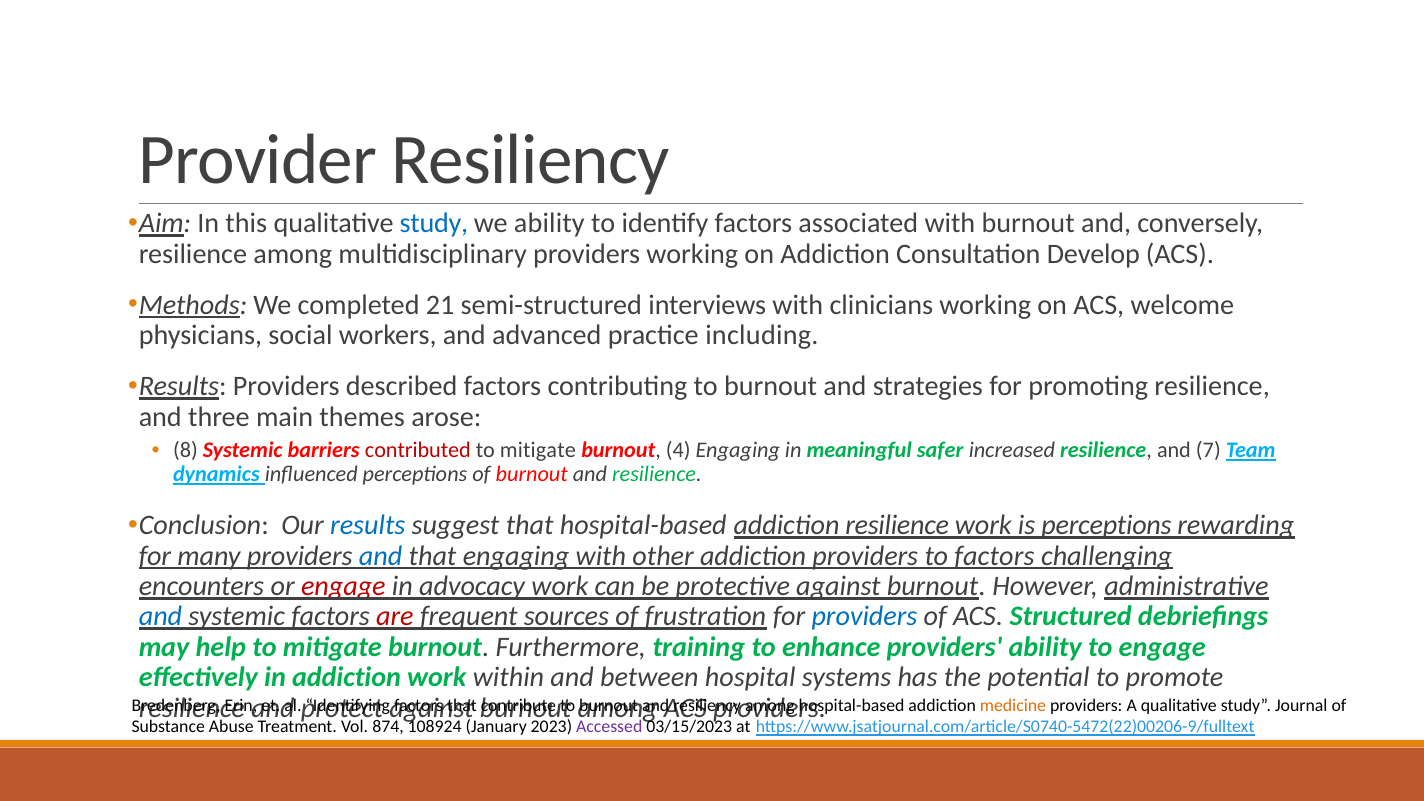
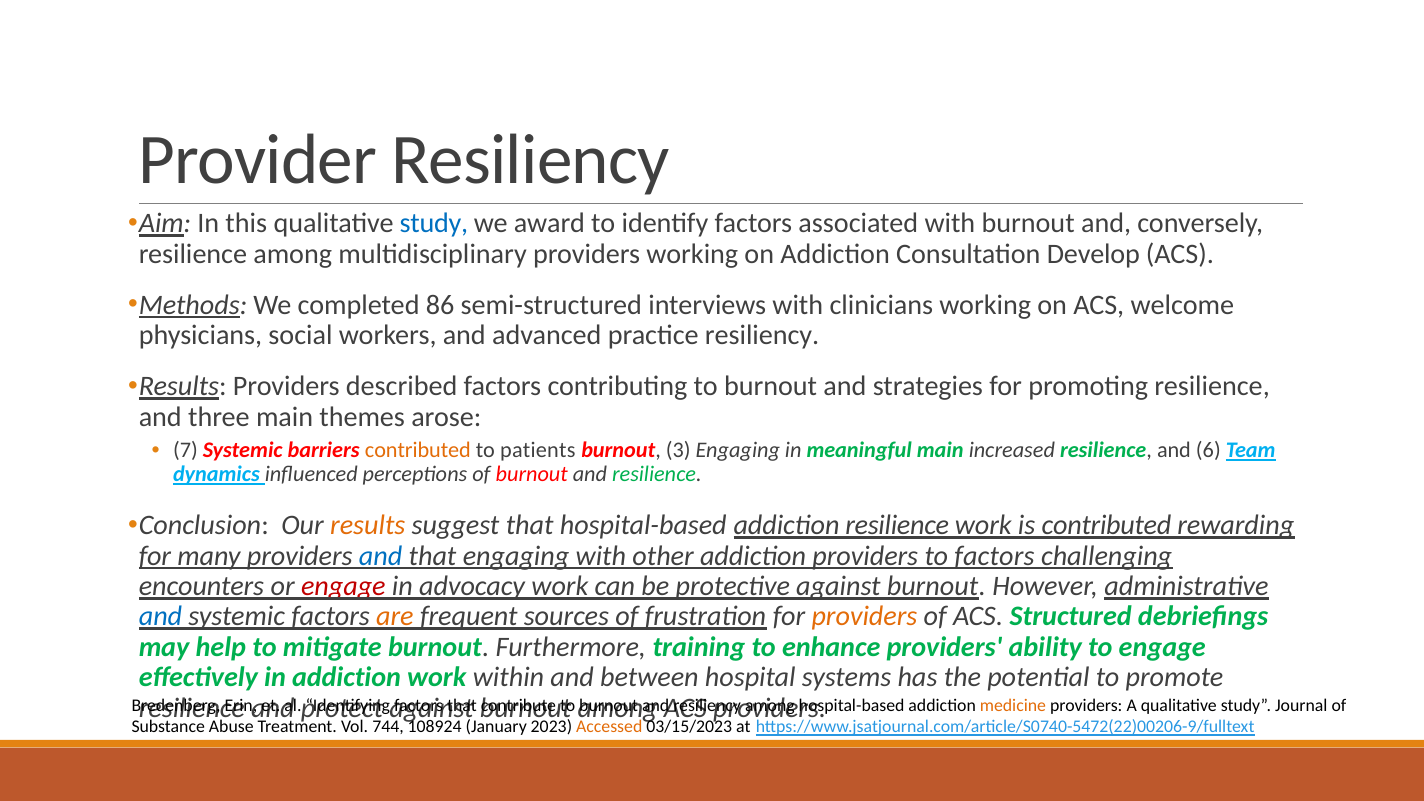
we ability: ability -> award
21: 21 -> 86
practice including: including -> resiliency
8: 8 -> 7
contributed at (418, 450) colour: red -> orange
mitigate at (538, 450): mitigate -> patients
4: 4 -> 3
meaningful safer: safer -> main
7: 7 -> 6
results at (368, 525) colour: blue -> orange
is perceptions: perceptions -> contributed
are colour: red -> orange
providers at (864, 617) colour: blue -> orange
874: 874 -> 744
Accessed colour: purple -> orange
